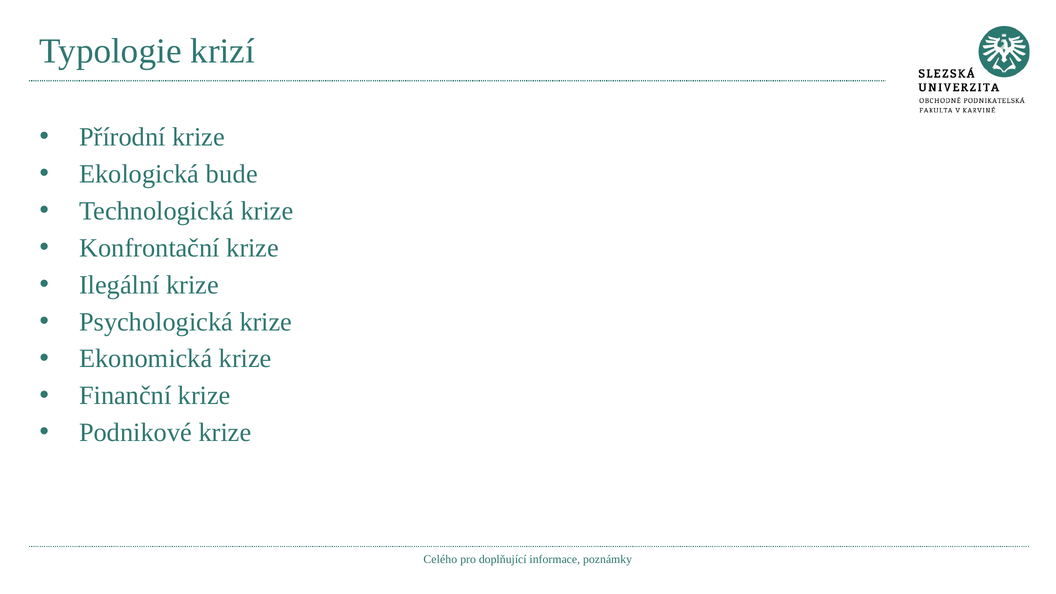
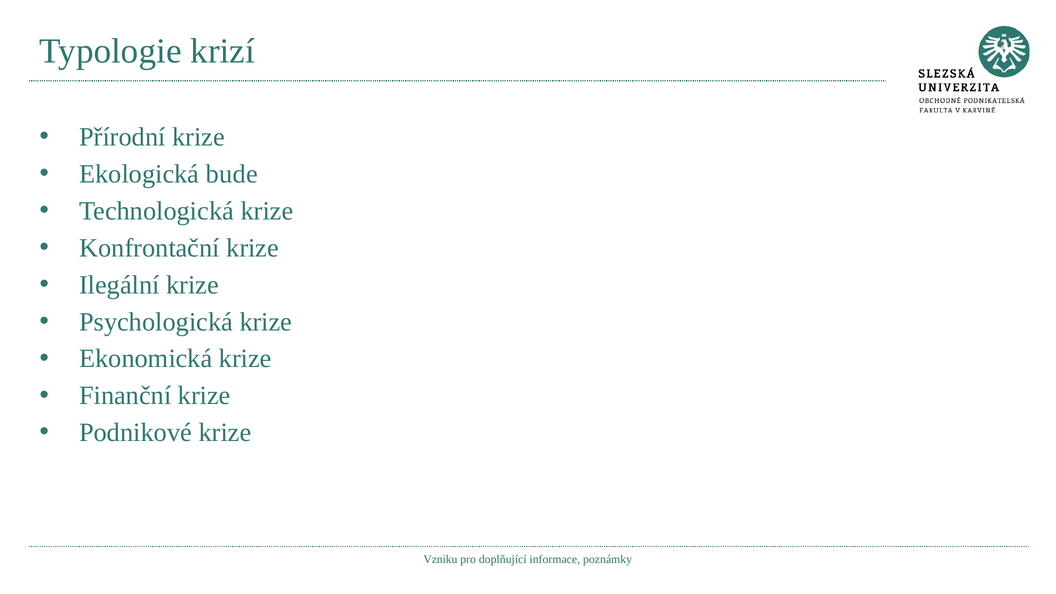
Celého: Celého -> Vzniku
